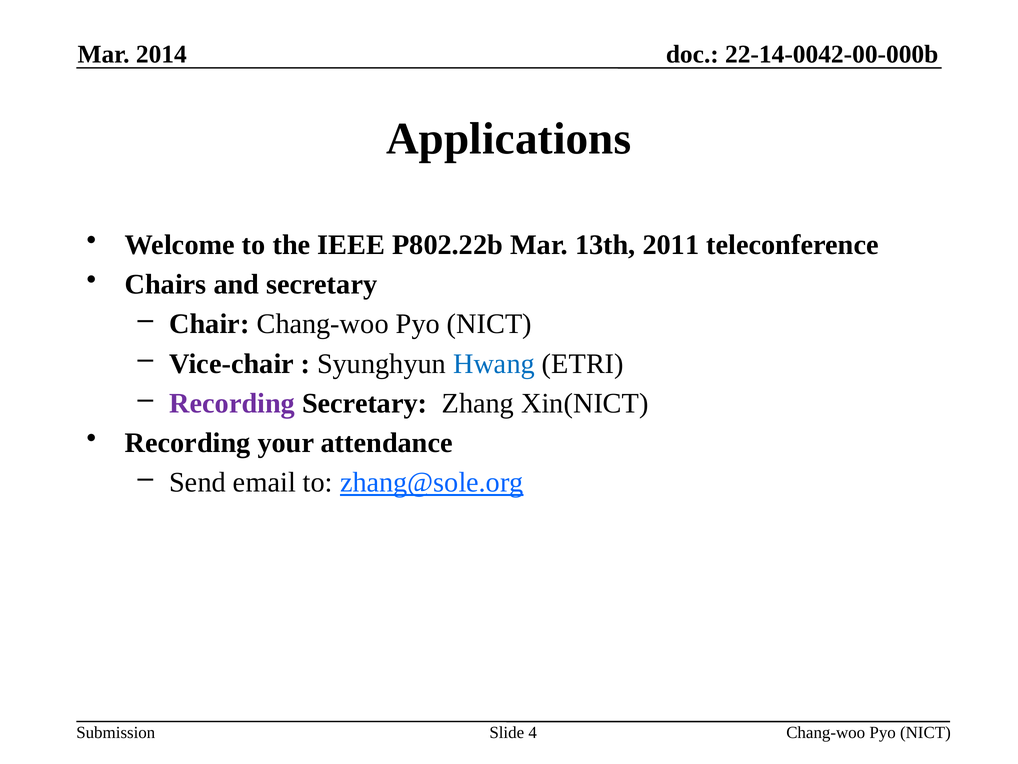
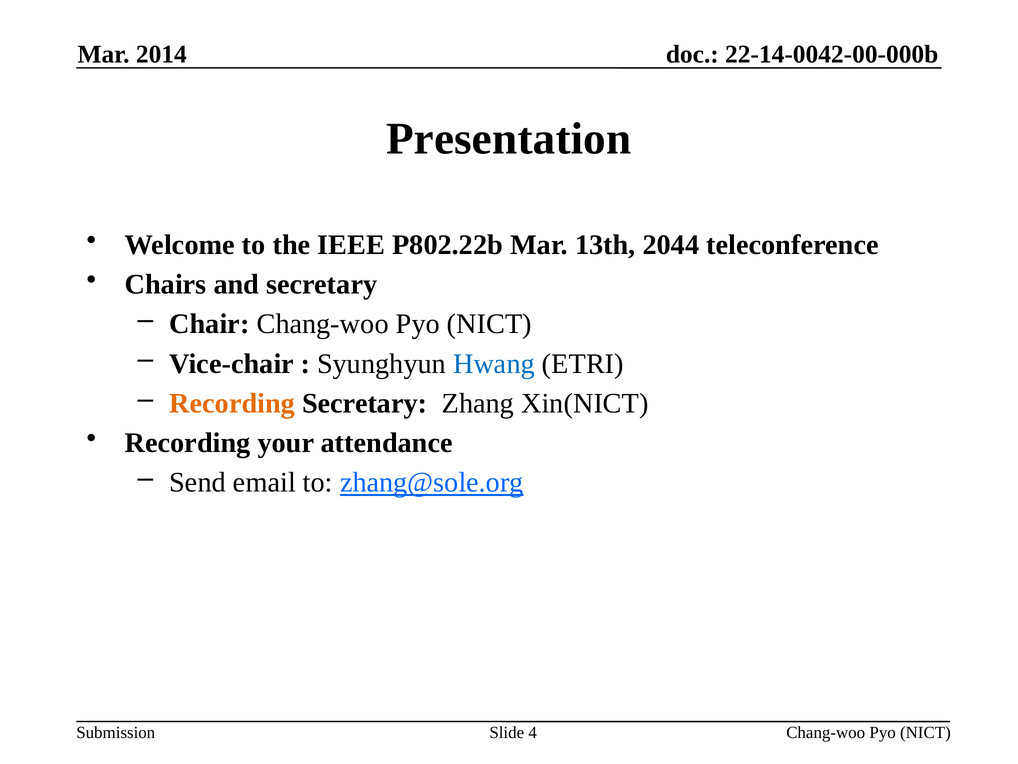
Applications: Applications -> Presentation
2011: 2011 -> 2044
Recording at (232, 403) colour: purple -> orange
